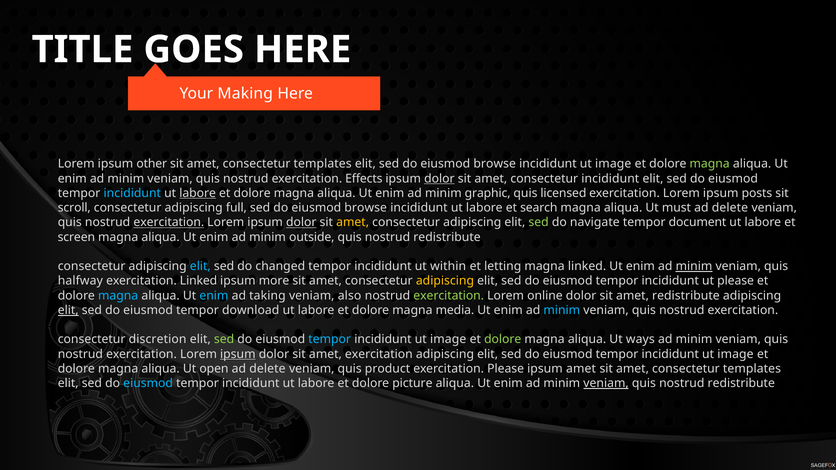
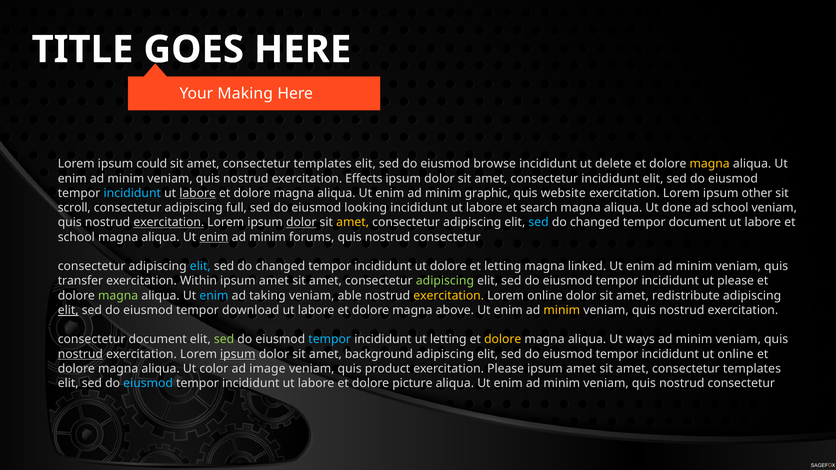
other: other -> could
image at (613, 164): image -> delete
magna at (710, 164) colour: light green -> yellow
dolor at (439, 179) underline: present -> none
licensed: licensed -> website
posts: posts -> other
browse at (366, 208): browse -> looking
must: must -> done
delete at (730, 208): delete -> school
sed at (539, 223) colour: light green -> light blue
navigate at (595, 223): navigate -> changed
screen at (76, 237): screen -> school
enim at (214, 237) underline: none -> present
outside: outside -> forums
redistribute at (447, 237): redistribute -> consectetur
ut within: within -> dolore
minim at (694, 266) underline: present -> none
halfway: halfway -> transfer
exercitation Linked: Linked -> Within
more at (274, 281): more -> amet
adipiscing at (445, 281) colour: yellow -> light green
magna at (118, 296) colour: light blue -> light green
also: also -> able
exercitation at (449, 296) colour: light green -> yellow
media: media -> above
minim at (562, 310) colour: light blue -> yellow
consectetur discretion: discretion -> document
image at (448, 340): image -> letting
dolore at (503, 340) colour: light green -> yellow
nostrud at (80, 354) underline: none -> present
amet exercitation: exercitation -> background
image at (735, 354): image -> online
open: open -> color
delete at (267, 369): delete -> image
veniam at (606, 384) underline: present -> none
redistribute at (741, 384): redistribute -> consectetur
